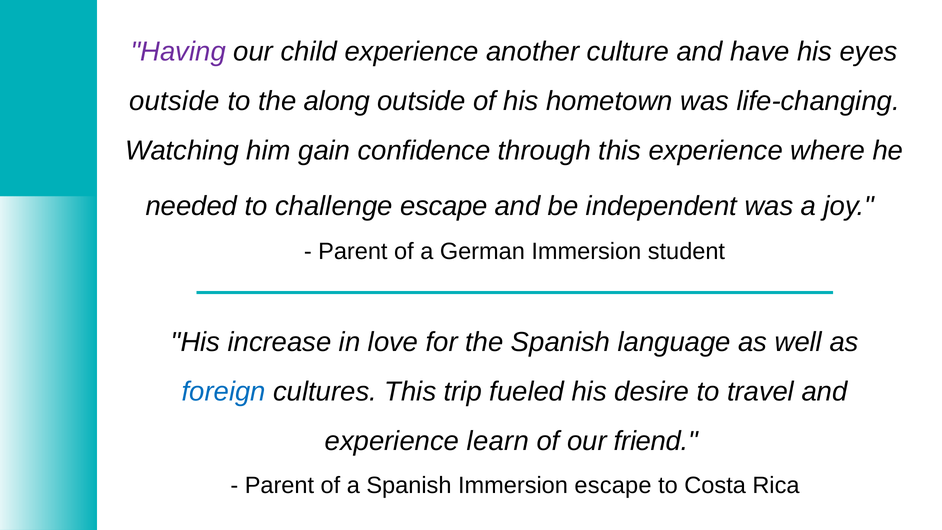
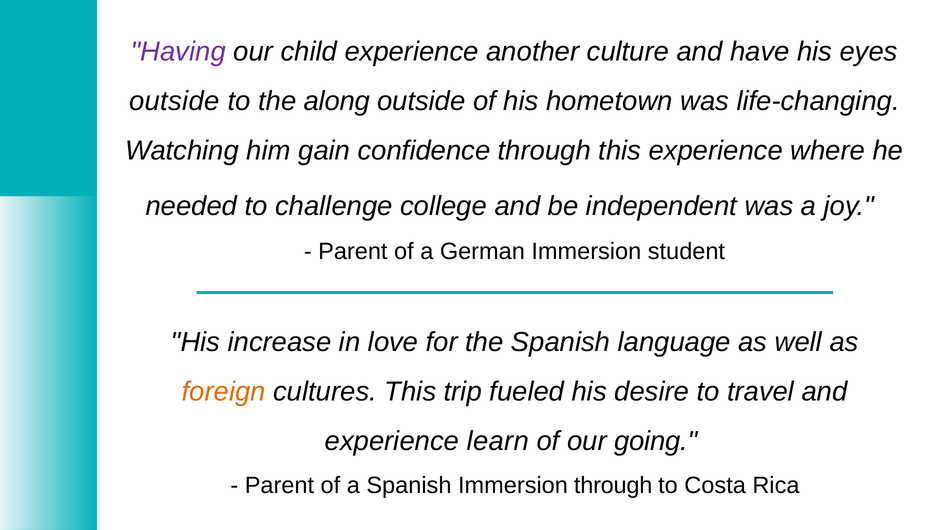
challenge escape: escape -> college
foreign colour: blue -> orange
friend: friend -> going
Immersion escape: escape -> through
